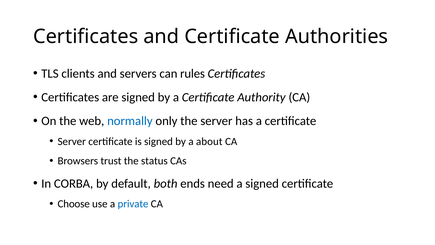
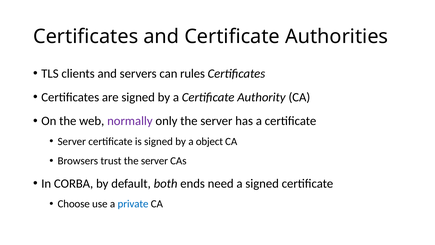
normally colour: blue -> purple
about: about -> object
trust the status: status -> server
